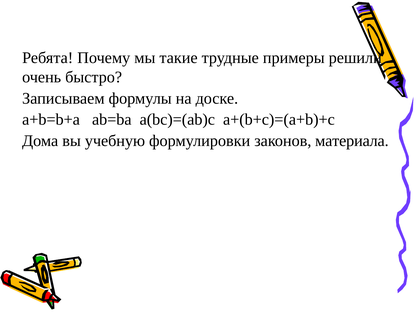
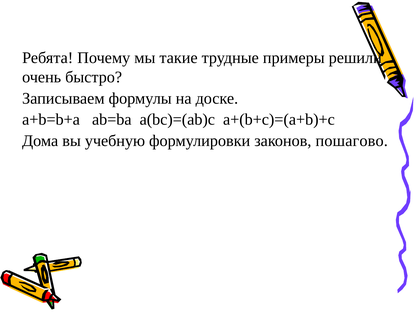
материала: материала -> пошагово
